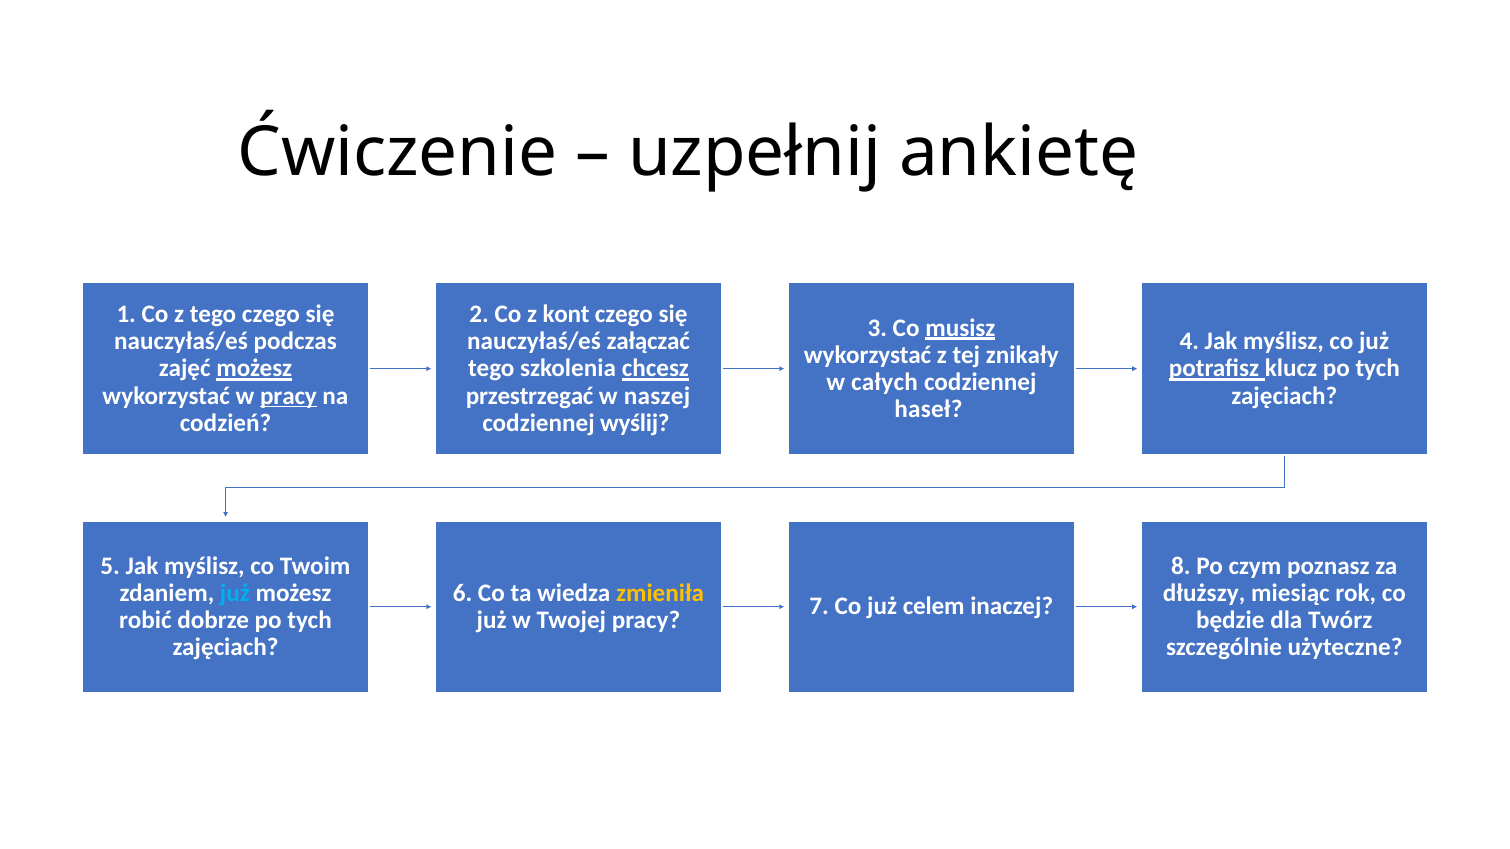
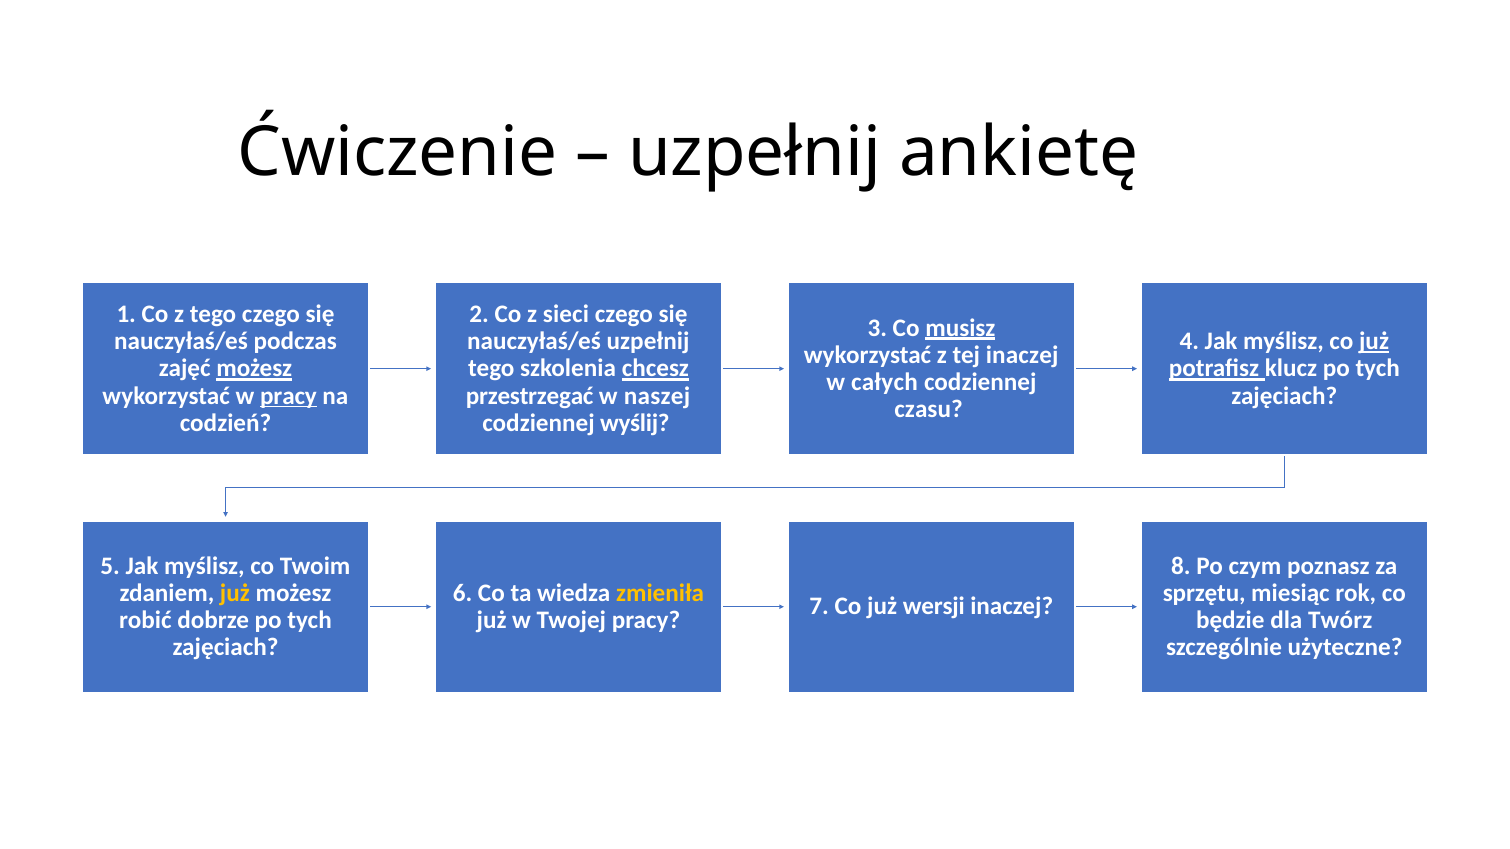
kont: kont -> sieci
nauczyłaś/eś załączać: załączać -> uzpełnij
już at (1374, 342) underline: none -> present
tej znikały: znikały -> inaczej
haseł: haseł -> czasu
już at (235, 593) colour: light blue -> yellow
dłuższy: dłuższy -> sprzętu
celem: celem -> wersji
